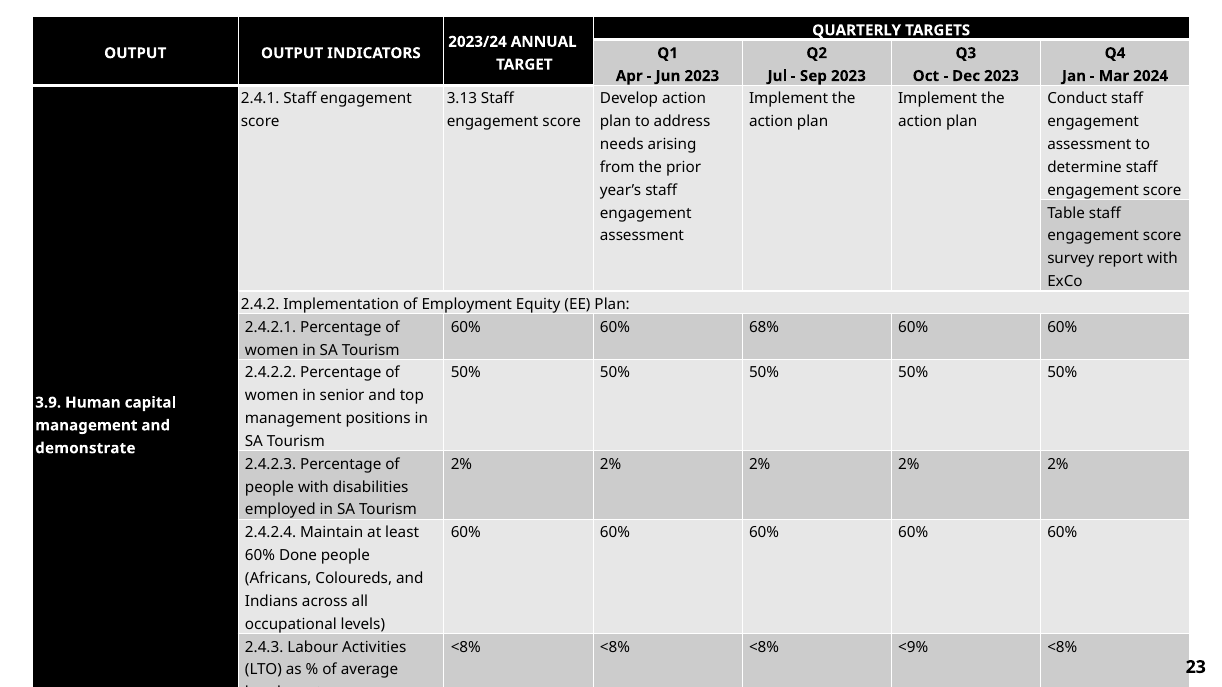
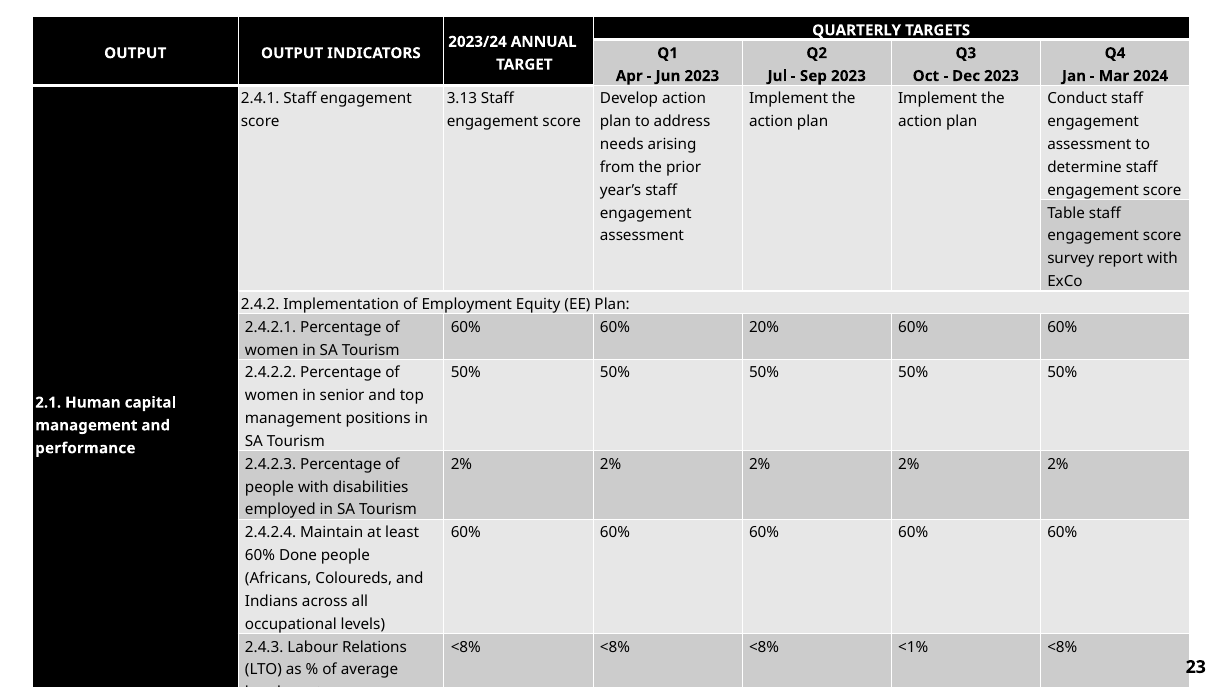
68%: 68% -> 20%
3.9: 3.9 -> 2.1
demonstrate: demonstrate -> performance
Activities: Activities -> Relations
<9%: <9% -> <1%
